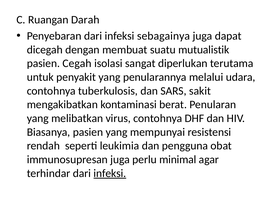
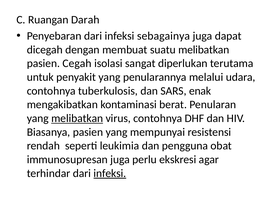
suatu mutualistik: mutualistik -> melibatkan
sakit: sakit -> enak
melibatkan at (77, 118) underline: none -> present
minimal: minimal -> ekskresi
